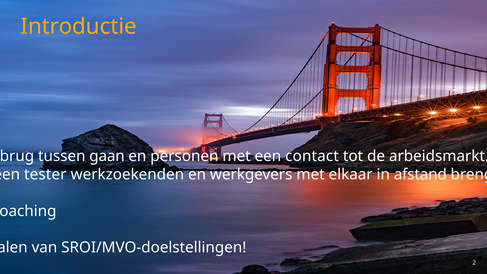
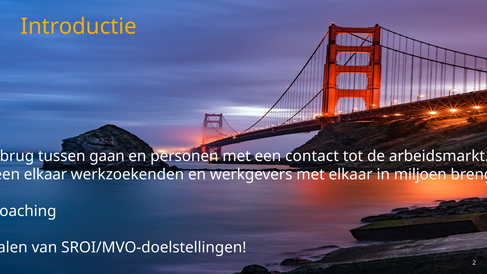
tester at (45, 174): tester -> elkaar
afstand: afstand -> miljoen
